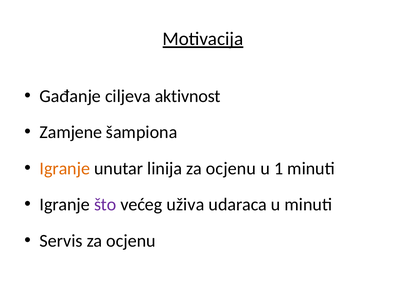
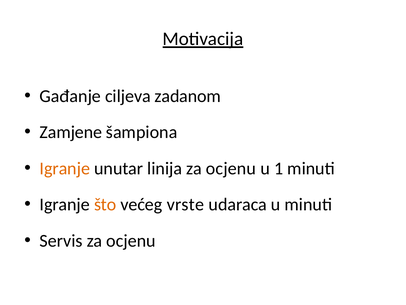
aktivnost: aktivnost -> zadanom
što colour: purple -> orange
uživa: uživa -> vrste
